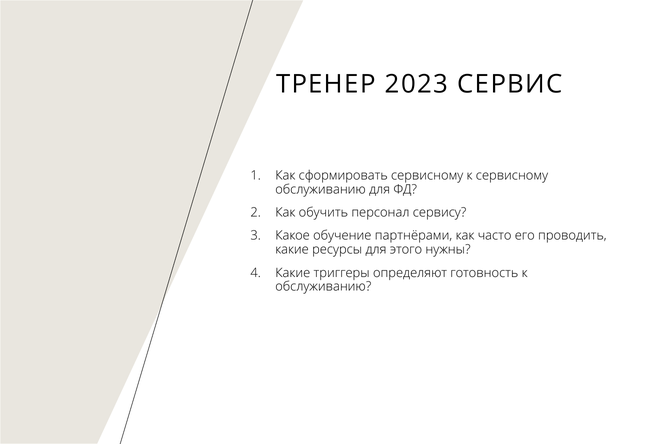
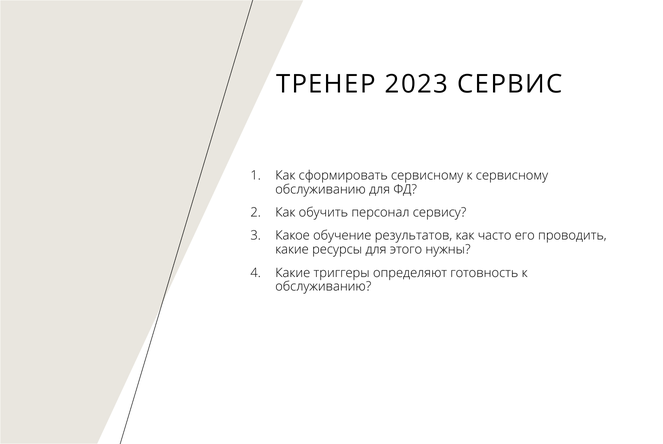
партнёрами: партнёрами -> результатов
